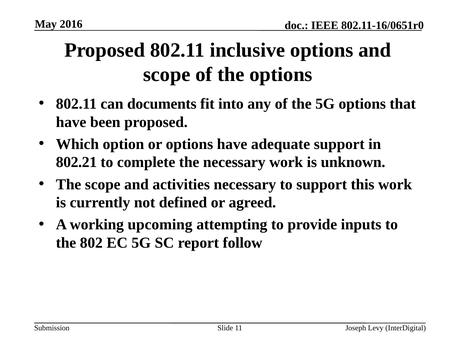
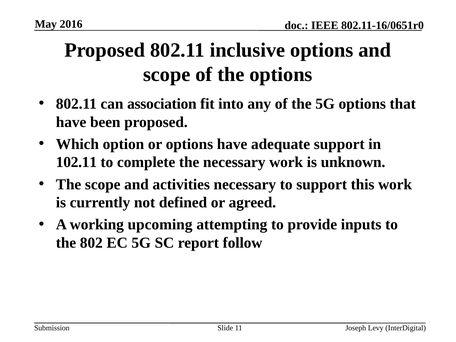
documents: documents -> association
802.21: 802.21 -> 102.11
